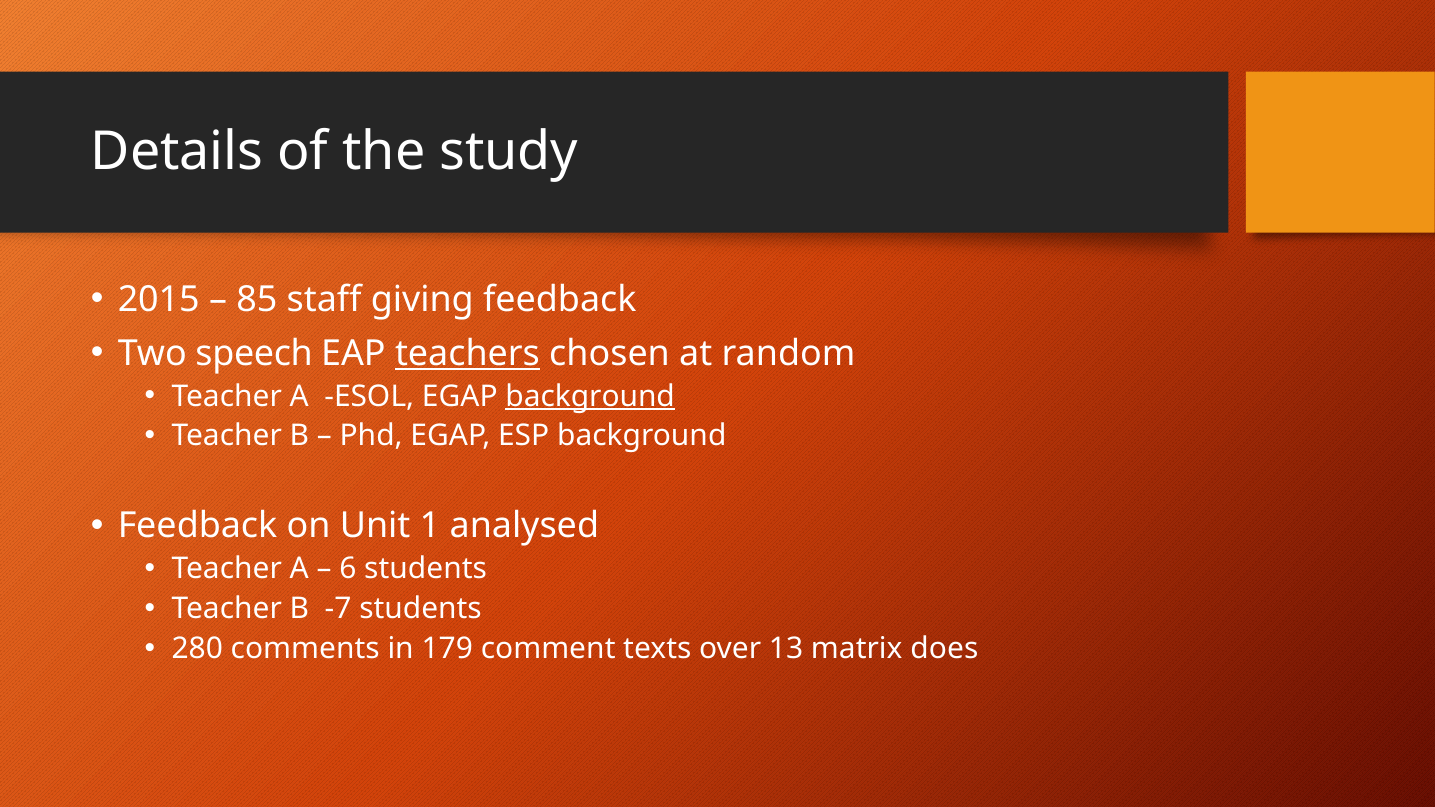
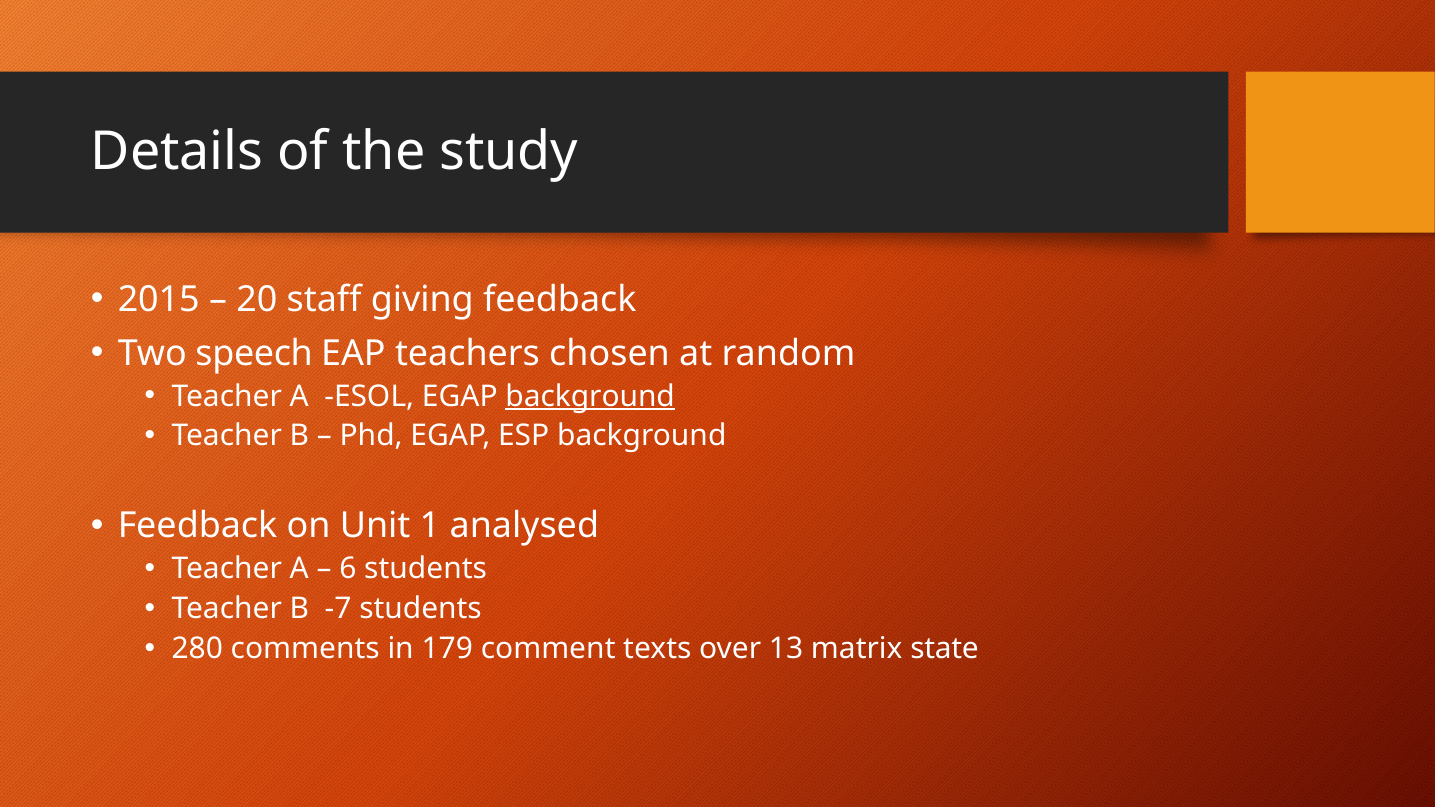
85: 85 -> 20
teachers underline: present -> none
does: does -> state
